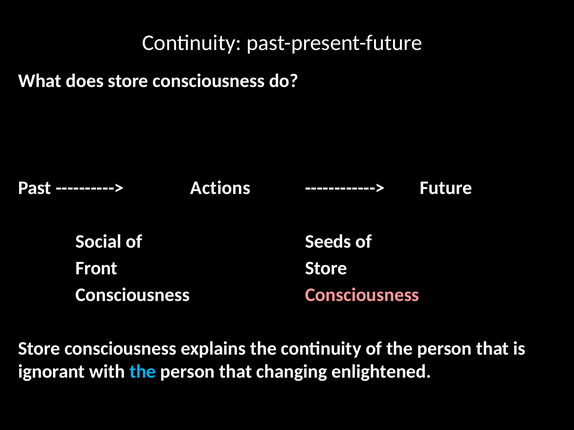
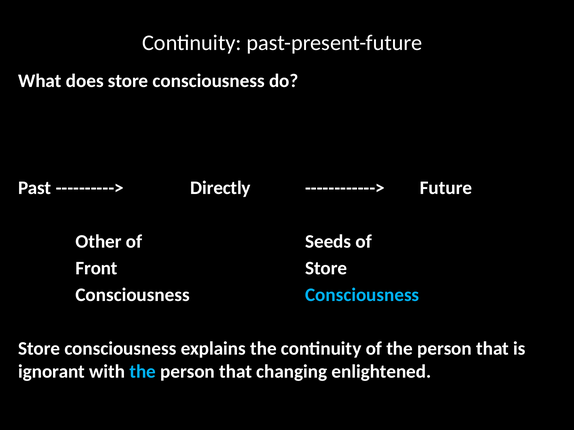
Actions: Actions -> Directly
Social: Social -> Other
Consciousness at (362, 295) colour: pink -> light blue
